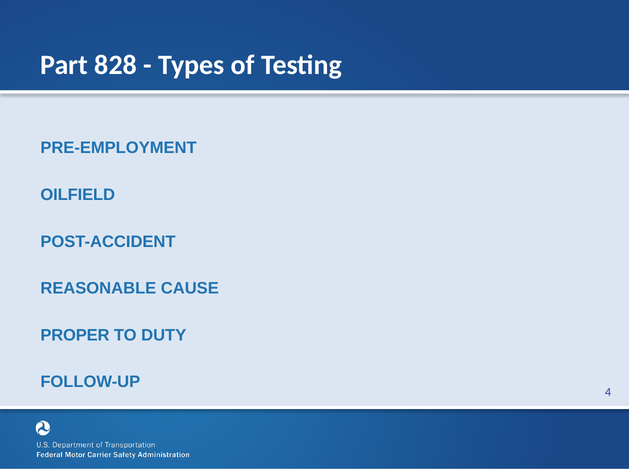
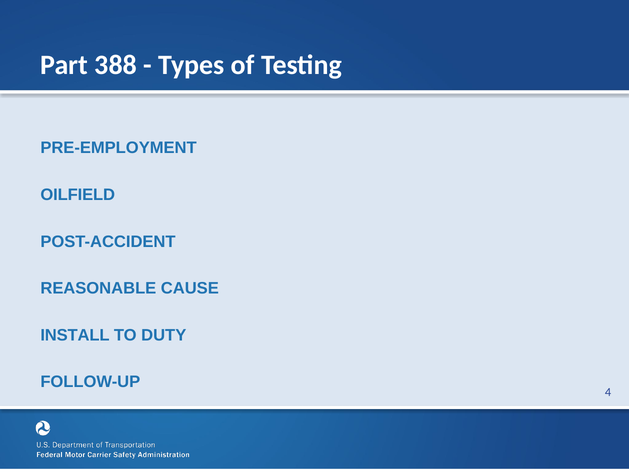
828: 828 -> 388
PROPER: PROPER -> INSTALL
